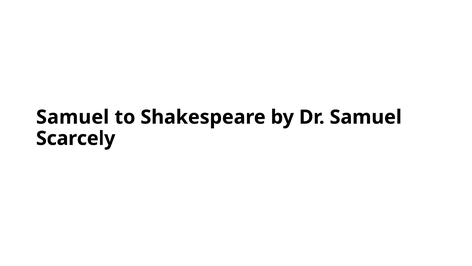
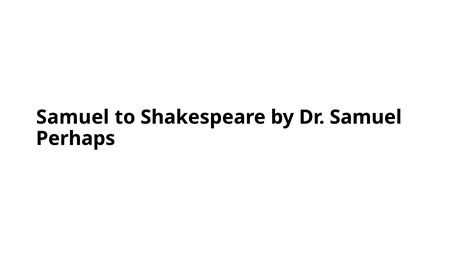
Scarcely: Scarcely -> Perhaps
